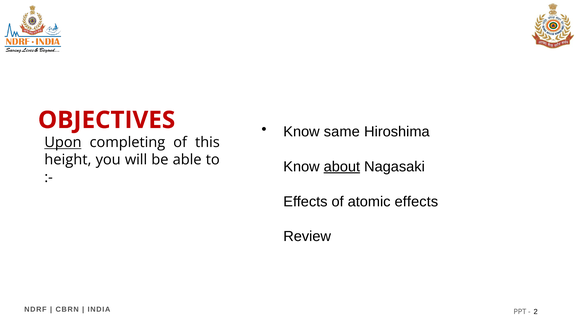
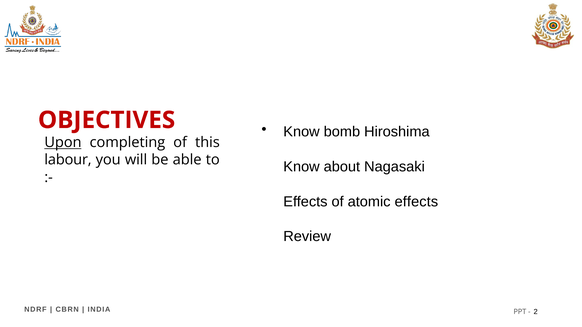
same: same -> bomb
height: height -> labour
about underline: present -> none
